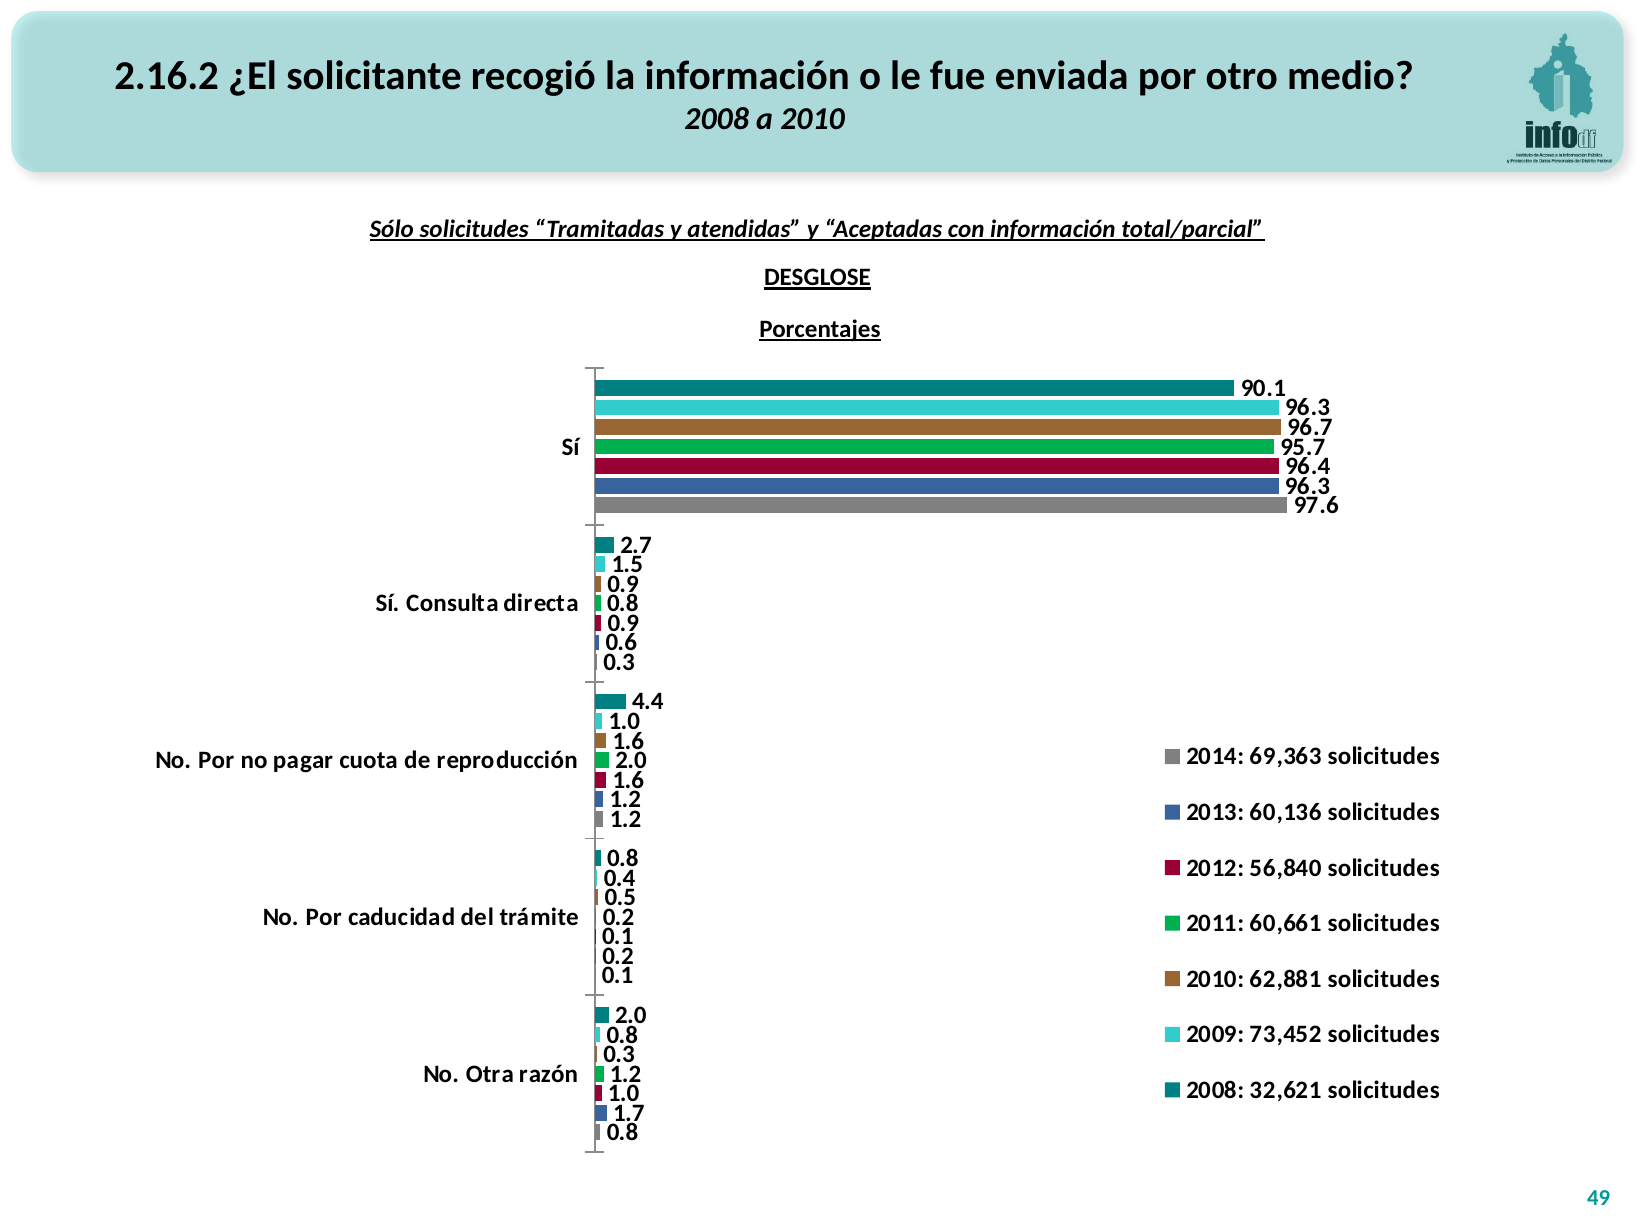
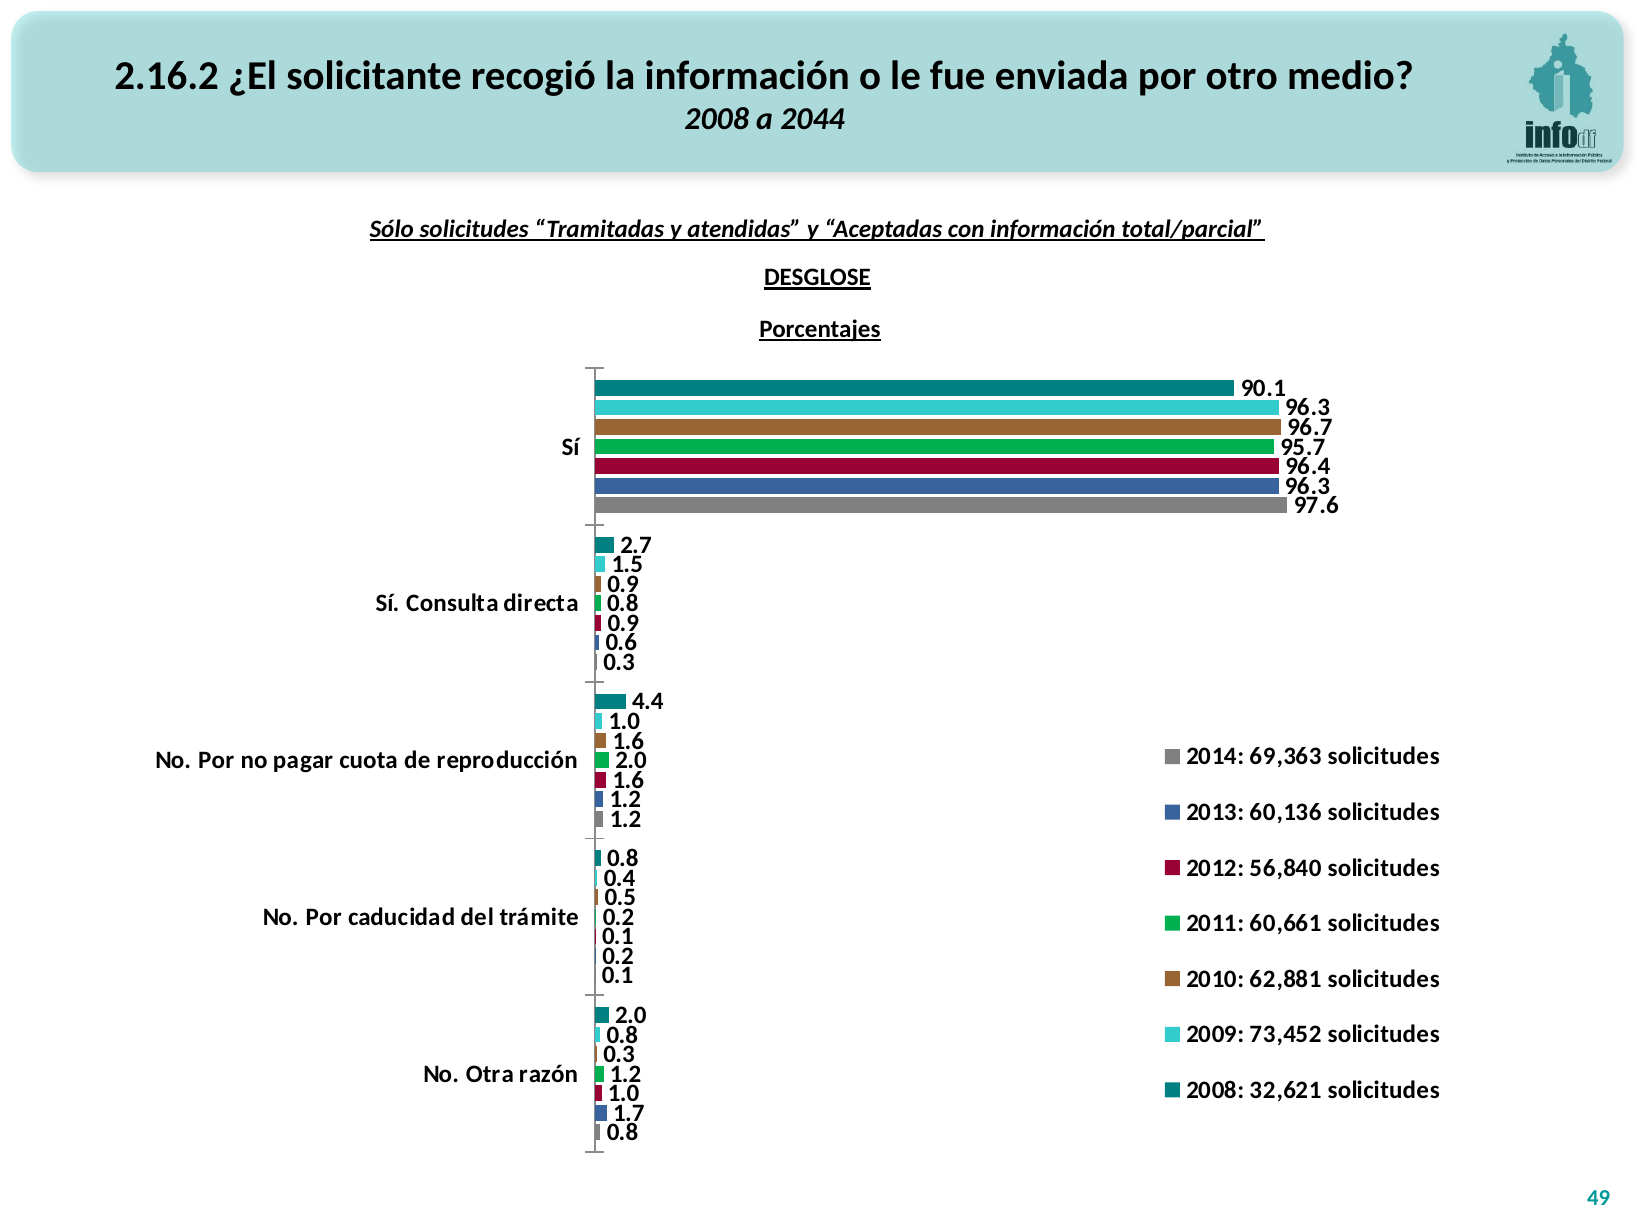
a 2010: 2010 -> 2044
